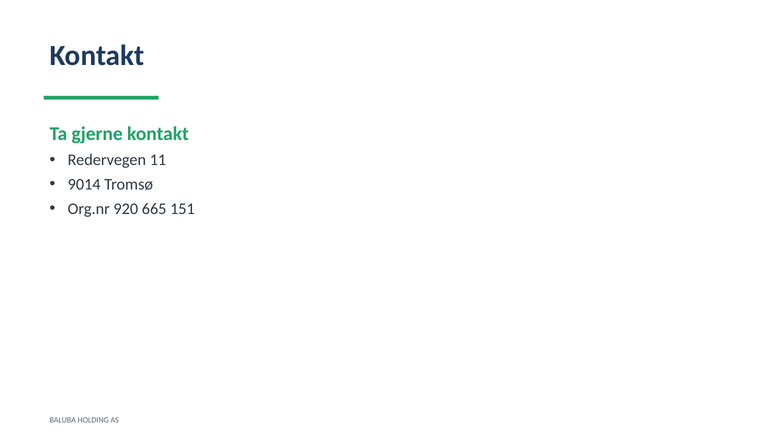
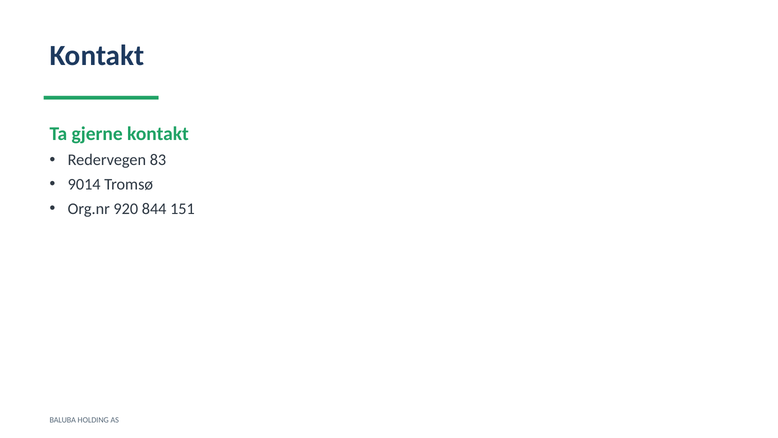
11: 11 -> 83
665: 665 -> 844
